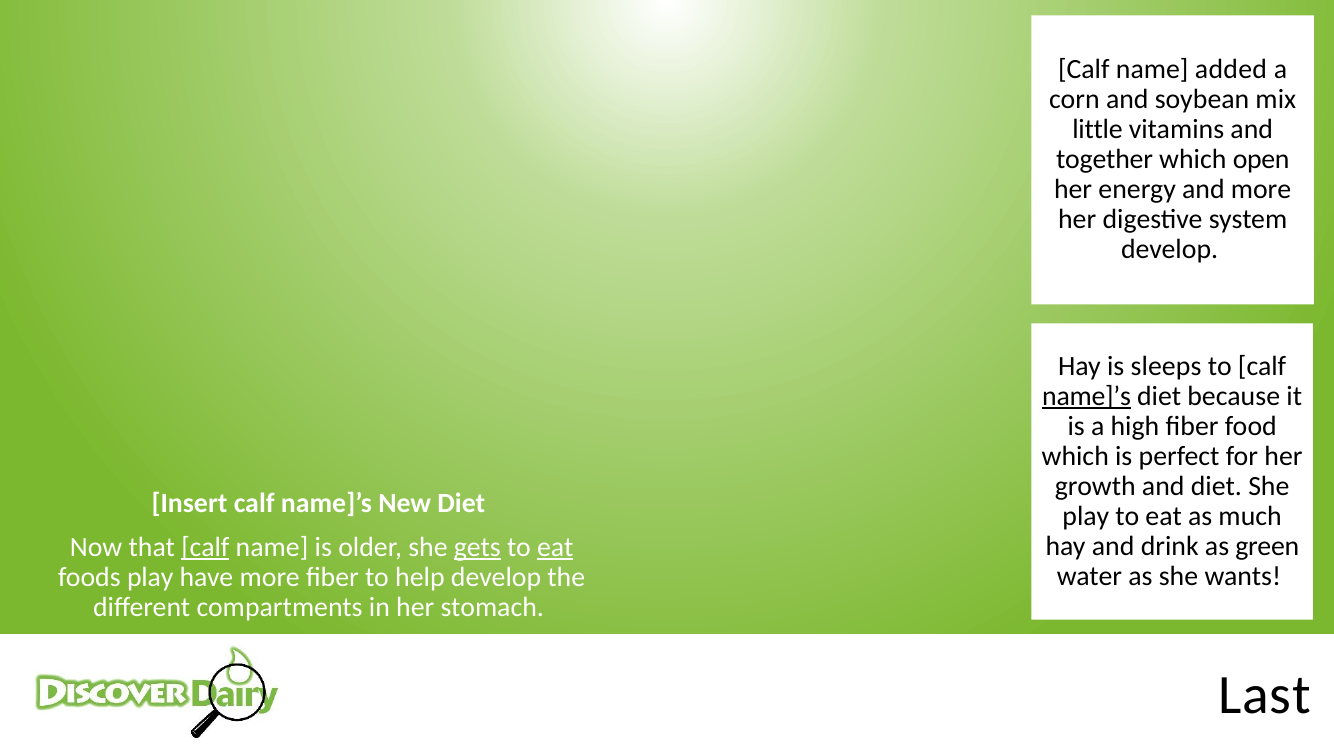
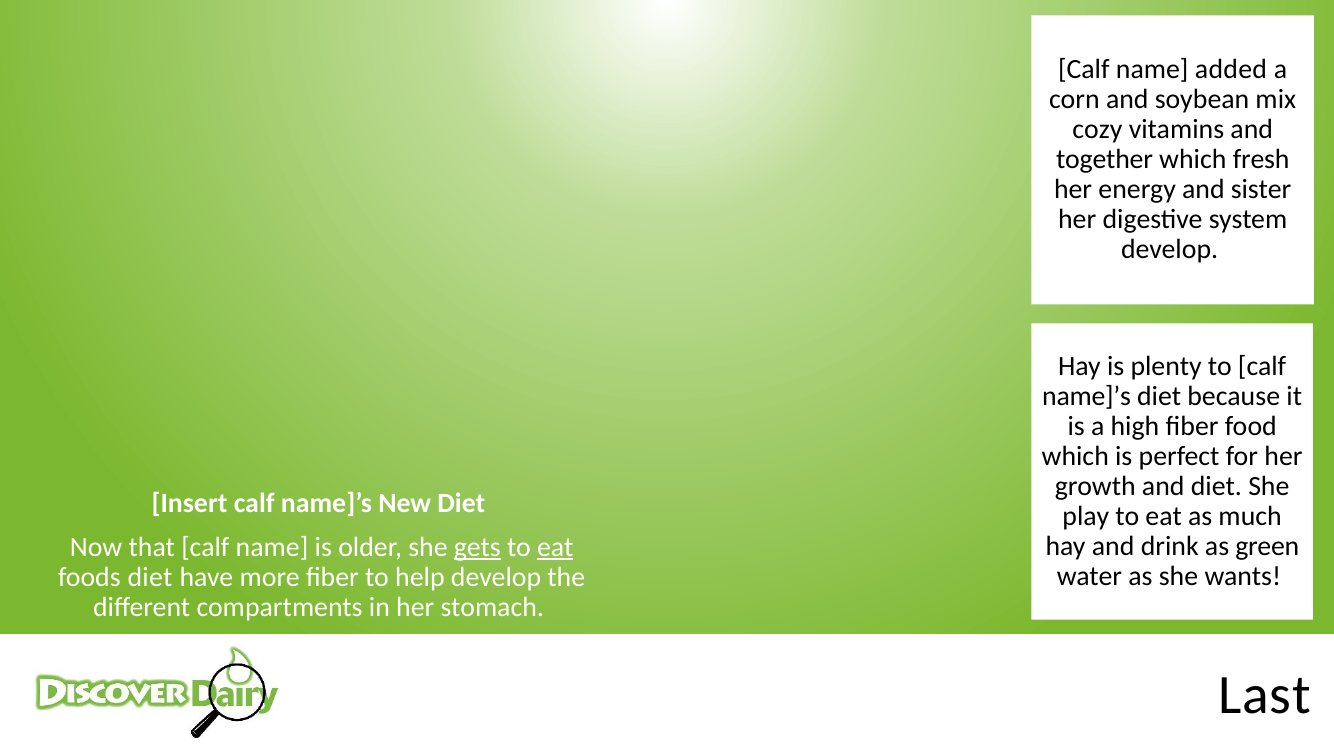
little: little -> cozy
open: open -> fresh
and more: more -> sister
sleeps: sleeps -> plenty
name]’s at (1087, 397) underline: present -> none
calf at (205, 548) underline: present -> none
foods play: play -> diet
